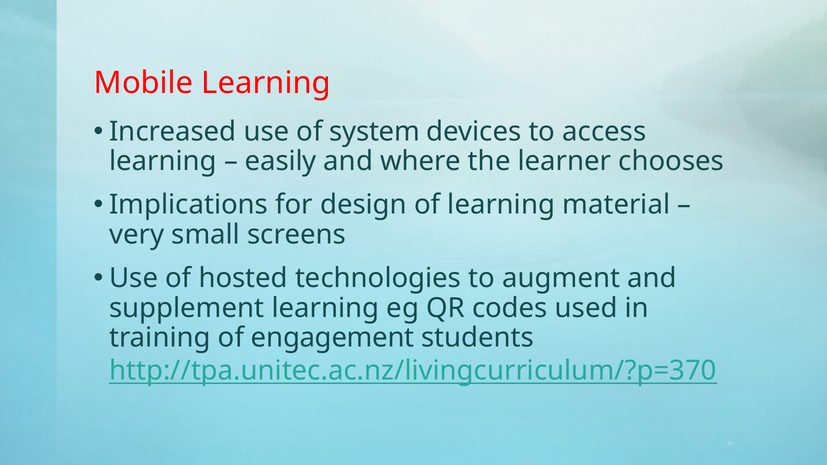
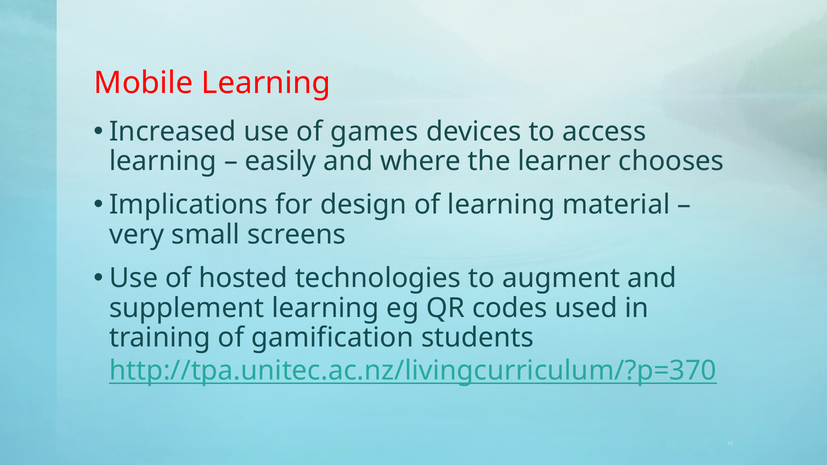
system: system -> games
engagement: engagement -> gamification
